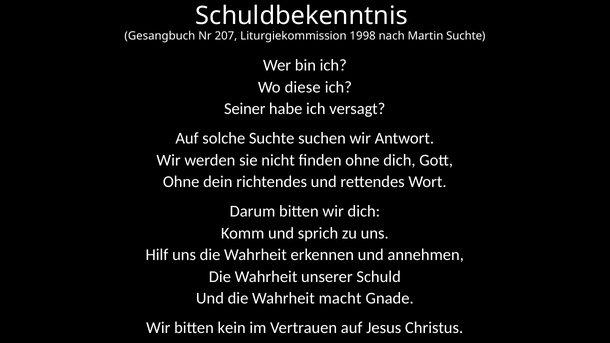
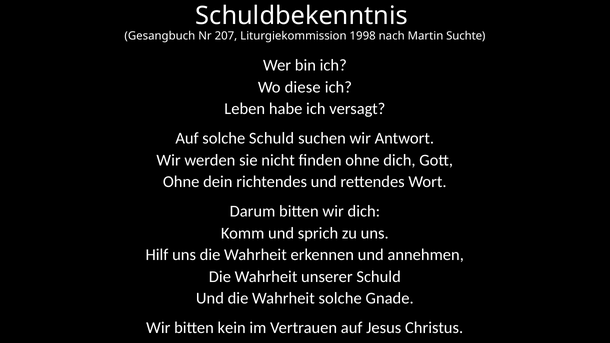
Seiner: Seiner -> Leben
solche Suchte: Suchte -> Schuld
Wahrheit macht: macht -> solche
